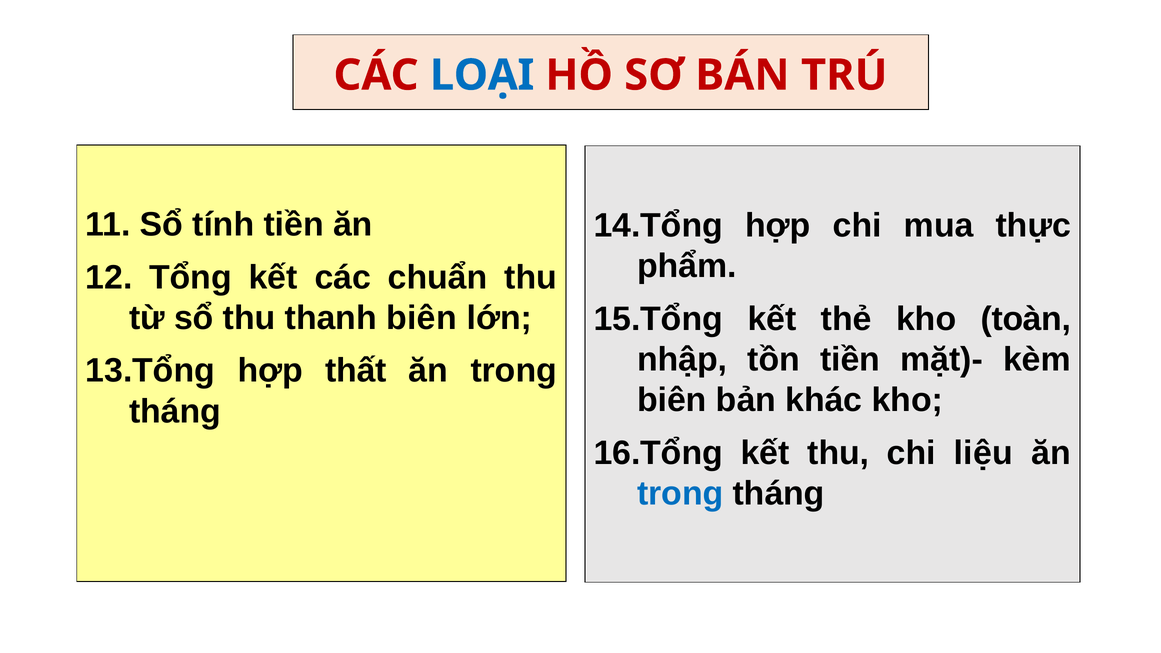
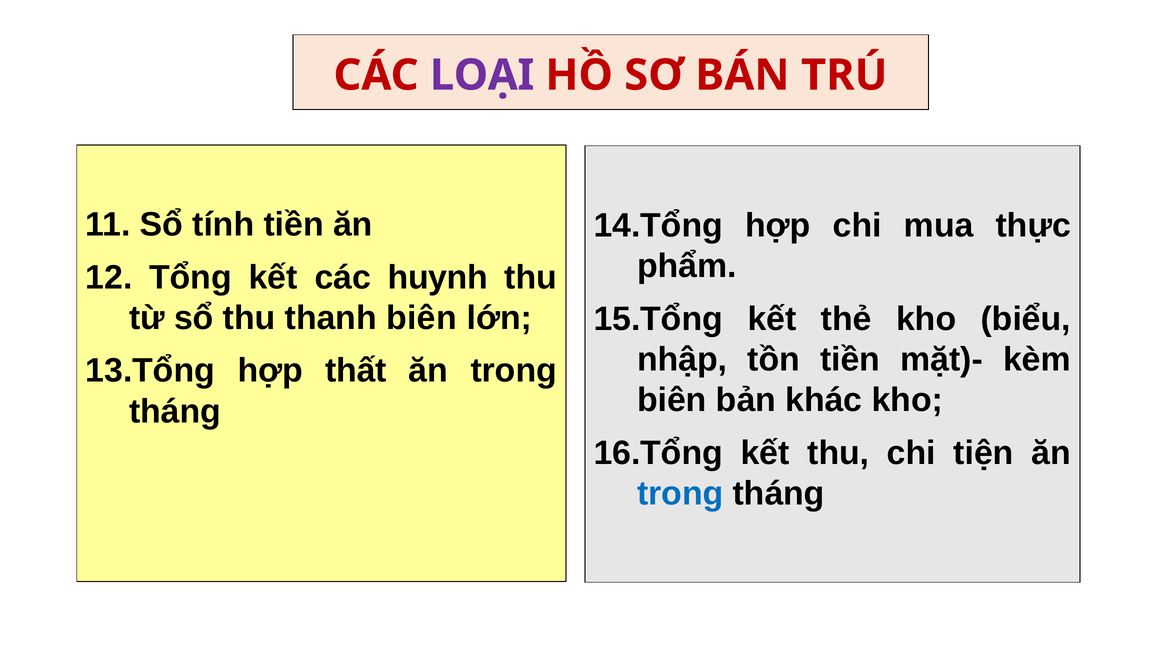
LOẠI colour: blue -> purple
chuẩn: chuẩn -> huynh
toàn: toàn -> biểu
liệu: liệu -> tiện
